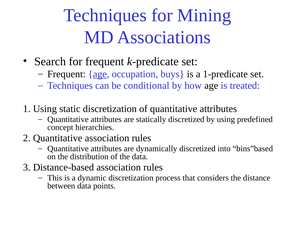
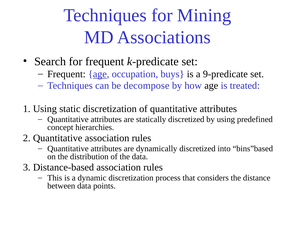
1-predicate: 1-predicate -> 9-predicate
conditional: conditional -> decompose
